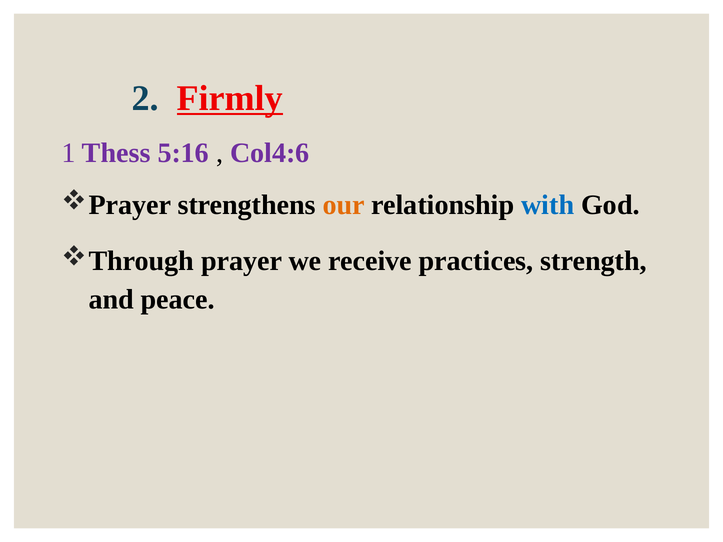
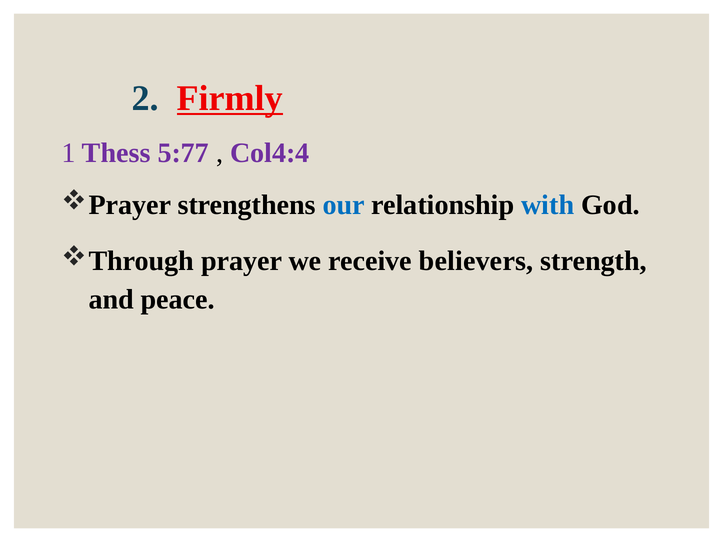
5:16: 5:16 -> 5:77
Col4:6: Col4:6 -> Col4:4
our colour: orange -> blue
practices: practices -> believers
